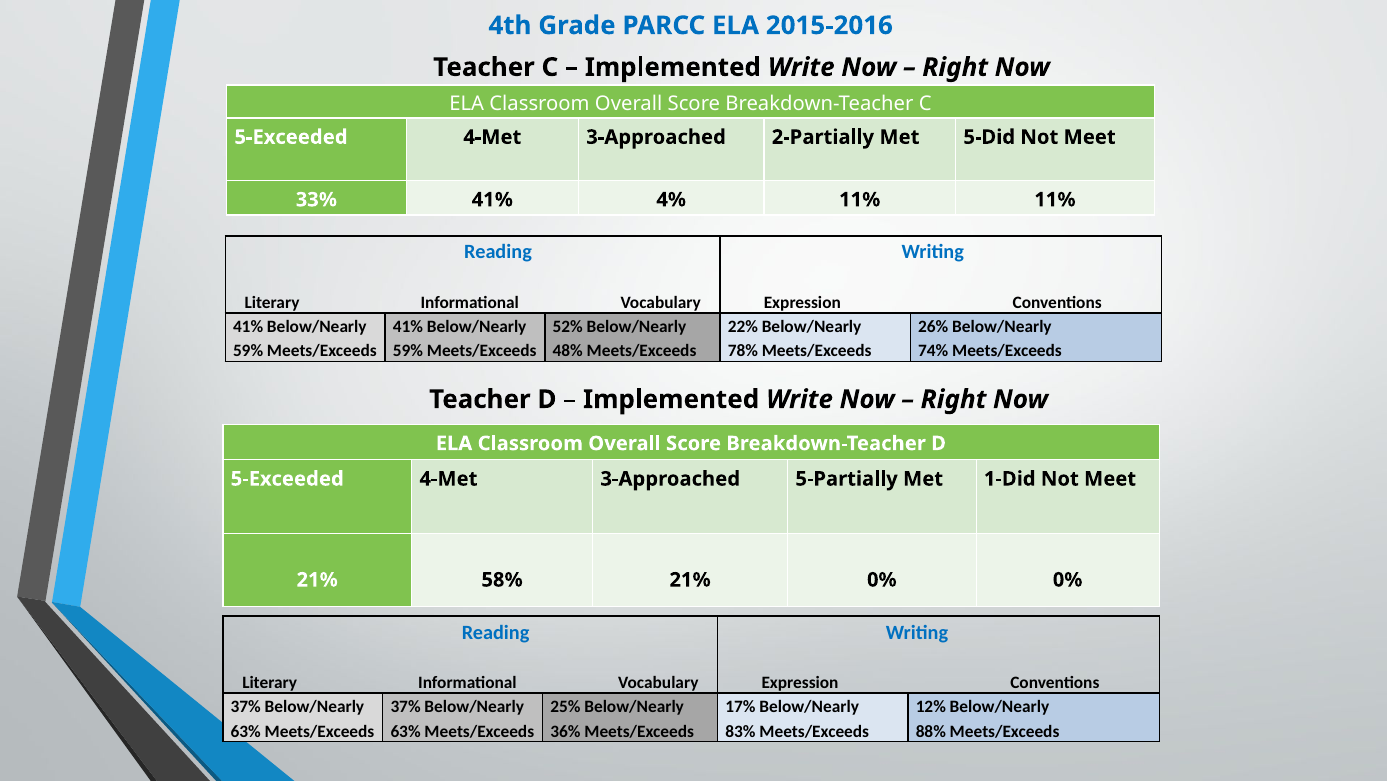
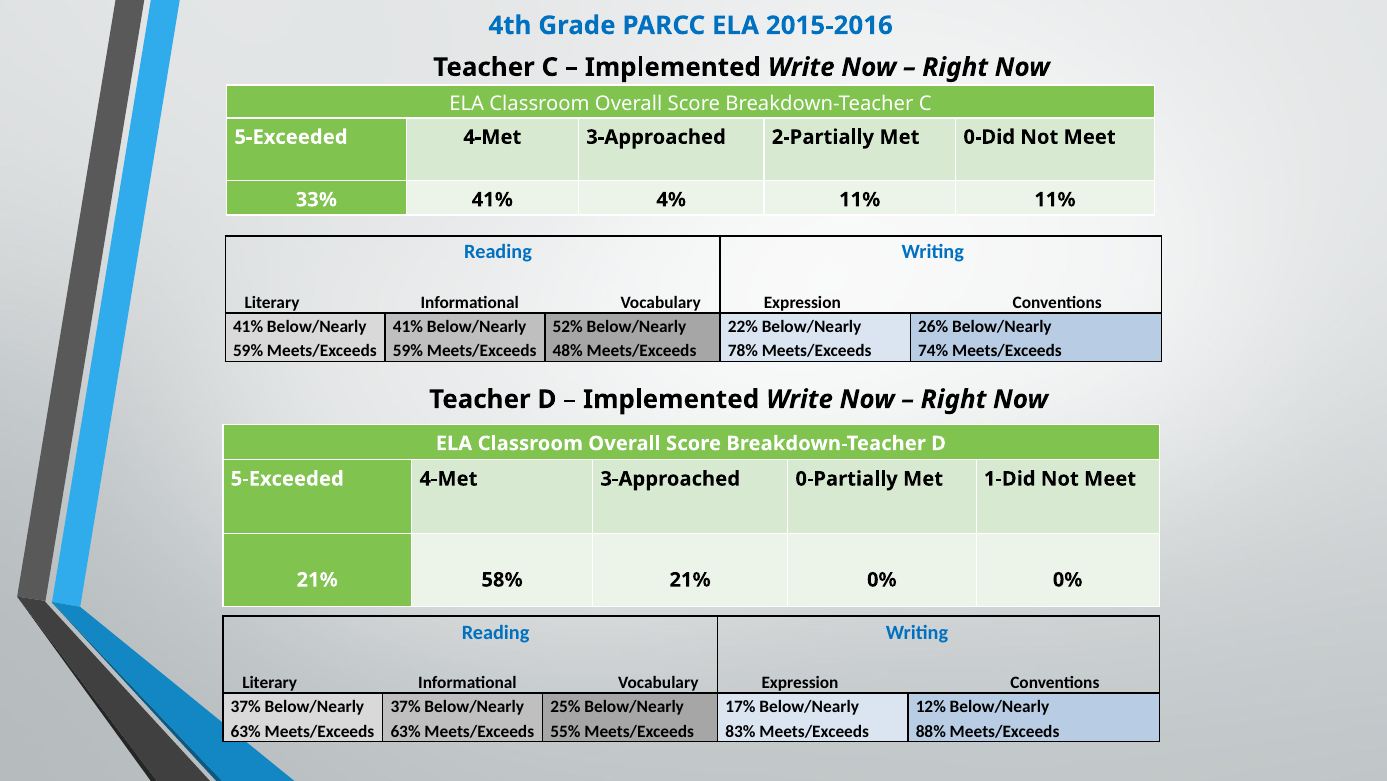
5-Did: 5-Did -> 0-Did
5-Partially: 5-Partially -> 0-Partially
36%: 36% -> 55%
